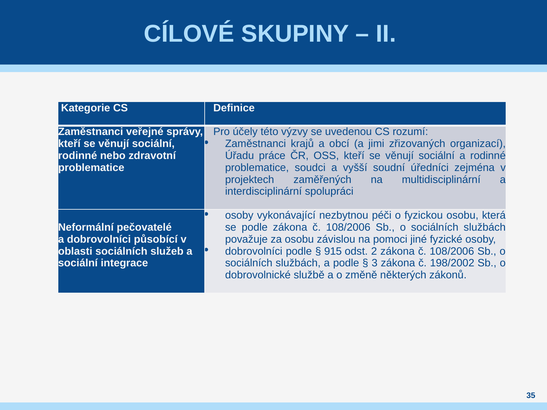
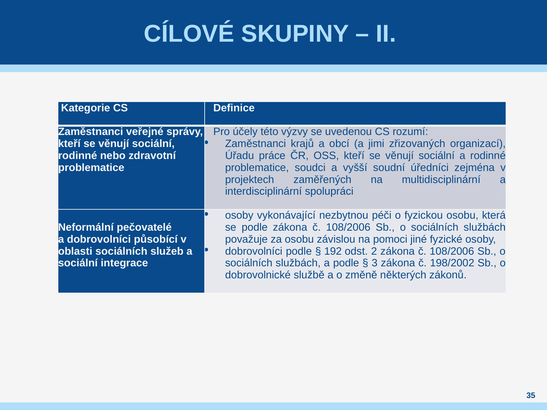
915: 915 -> 192
